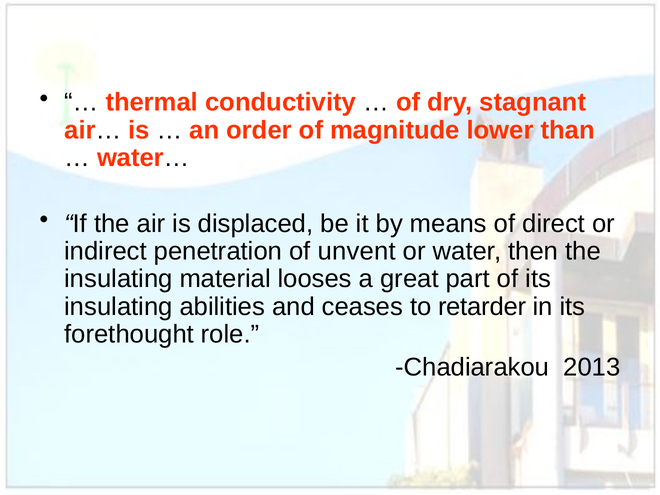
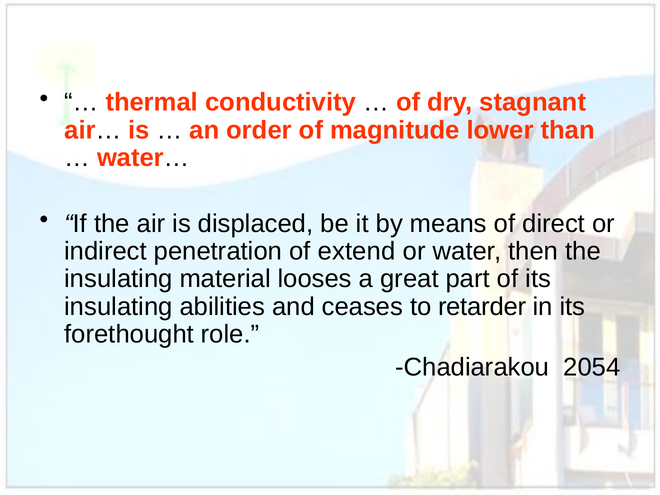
unvent: unvent -> extend
2013: 2013 -> 2054
